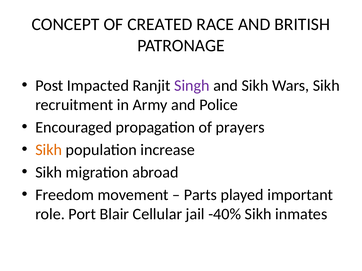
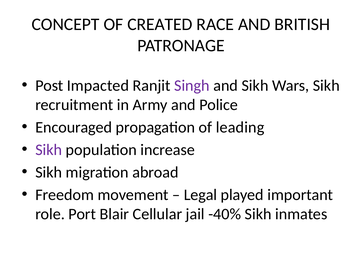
prayers: prayers -> leading
Sikh at (49, 150) colour: orange -> purple
Parts: Parts -> Legal
